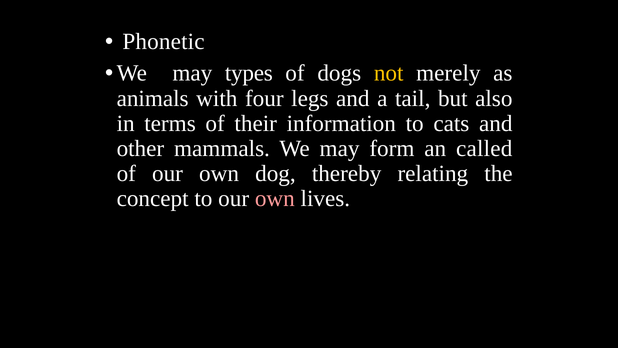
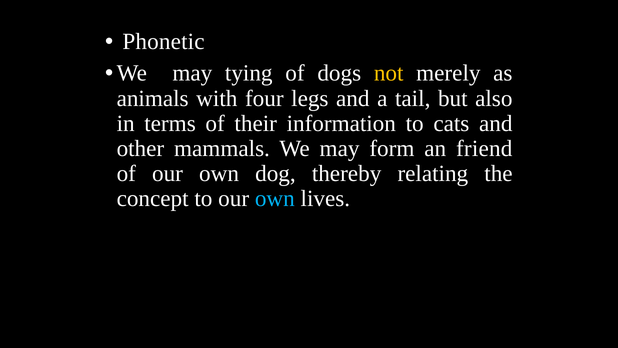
types: types -> tying
called: called -> friend
own at (275, 198) colour: pink -> light blue
